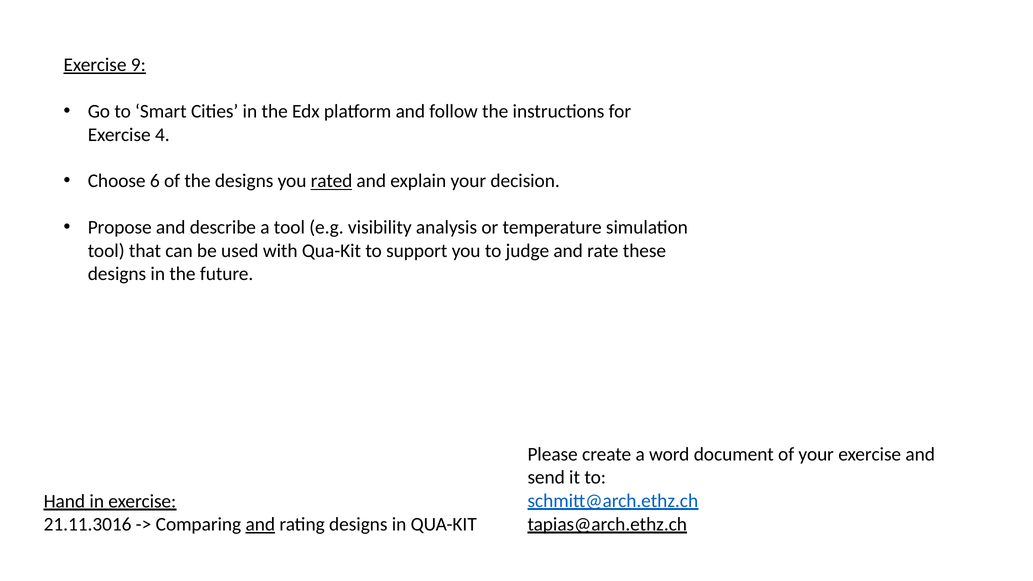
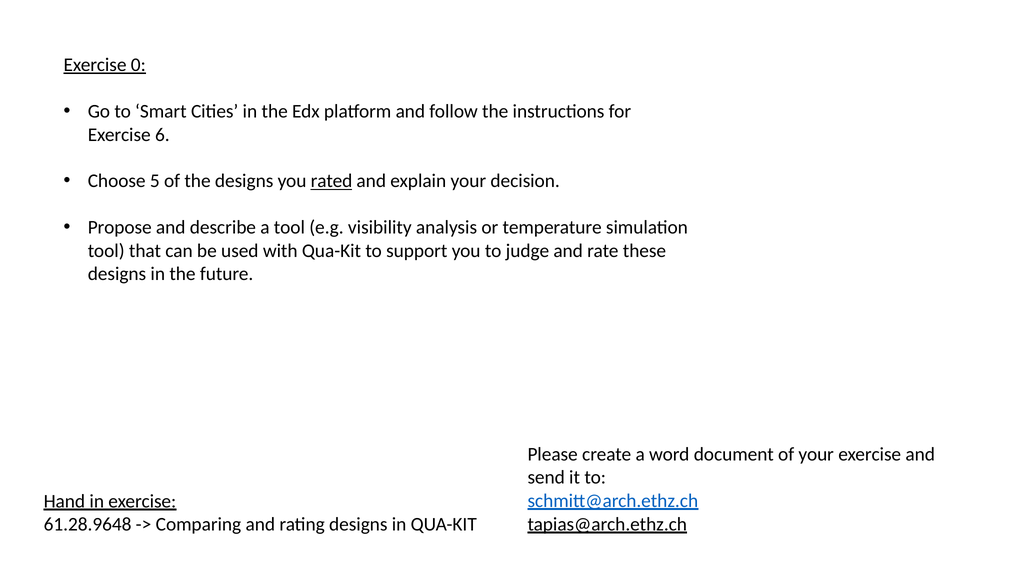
9: 9 -> 0
4: 4 -> 6
6: 6 -> 5
21.11.3016: 21.11.3016 -> 61.28.9648
and at (260, 525) underline: present -> none
